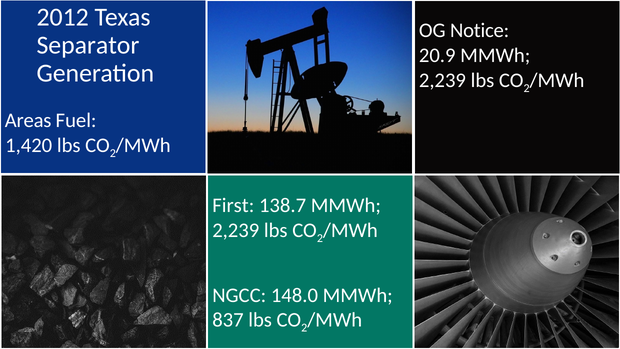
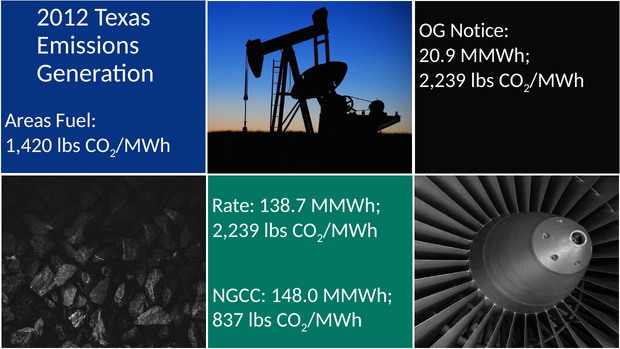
Separator: Separator -> Emissions
First: First -> Rate
